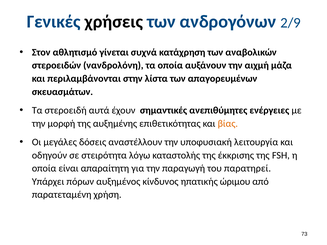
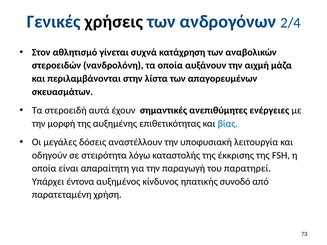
2/9: 2/9 -> 2/4
βίας colour: orange -> blue
πόρων: πόρων -> έντονα
ώριμου: ώριμου -> συνοδό
